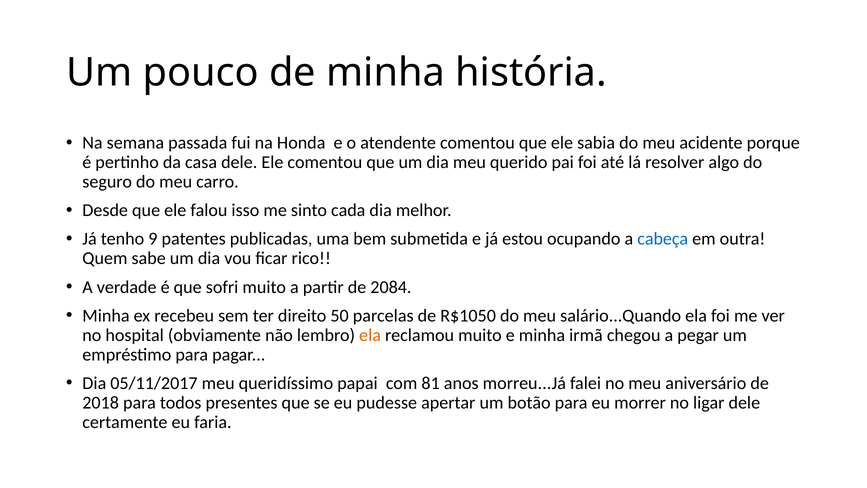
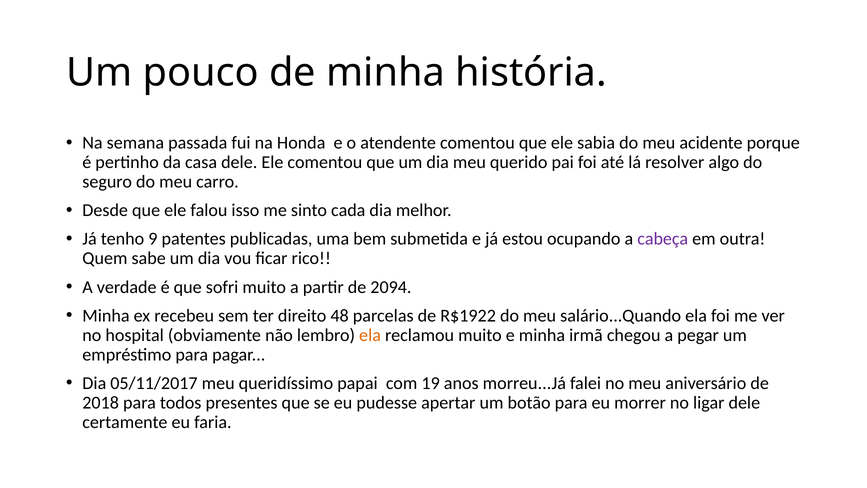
cabeça colour: blue -> purple
2084: 2084 -> 2094
50: 50 -> 48
R$1050: R$1050 -> R$1922
81: 81 -> 19
